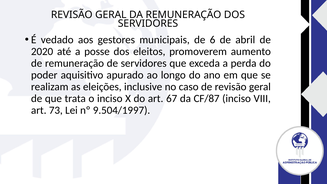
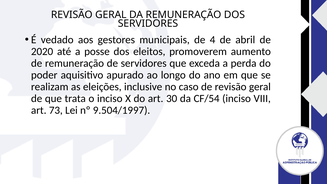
6: 6 -> 4
67: 67 -> 30
CF/87: CF/87 -> CF/54
